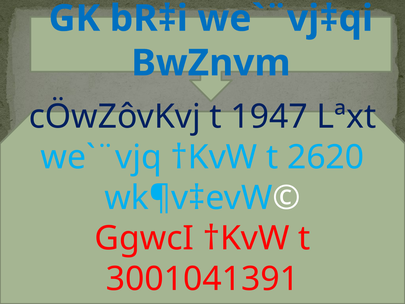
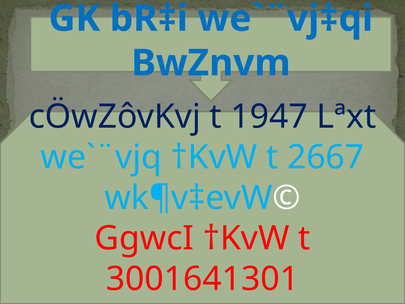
2620: 2620 -> 2667
3001041391: 3001041391 -> 3001641301
